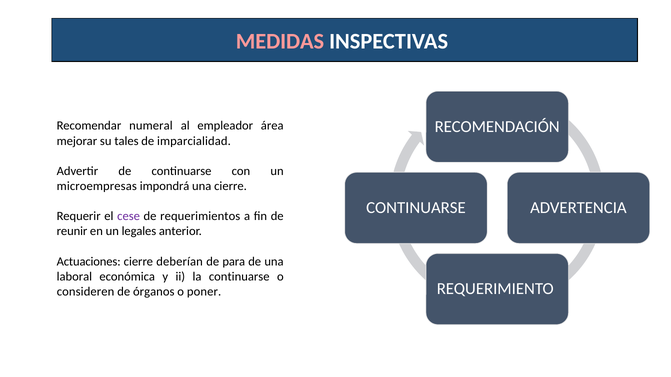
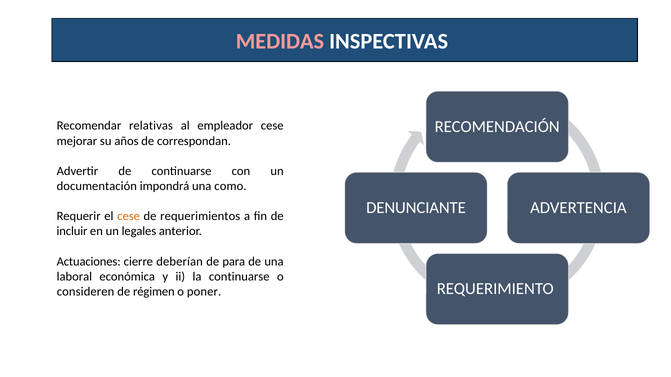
numeral: numeral -> relativas
empleador área: área -> cese
tales: tales -> años
imparcialidad: imparcialidad -> correspondan
microempresas: microempresas -> documentación
una cierre: cierre -> como
CONTINUARSE at (416, 208): CONTINUARSE -> DENUNCIANTE
cese at (129, 217) colour: purple -> orange
reunir: reunir -> incluir
órganos: órganos -> régimen
